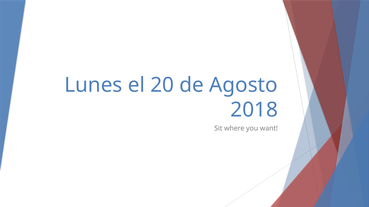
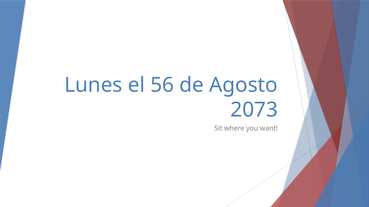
20: 20 -> 56
2018: 2018 -> 2073
